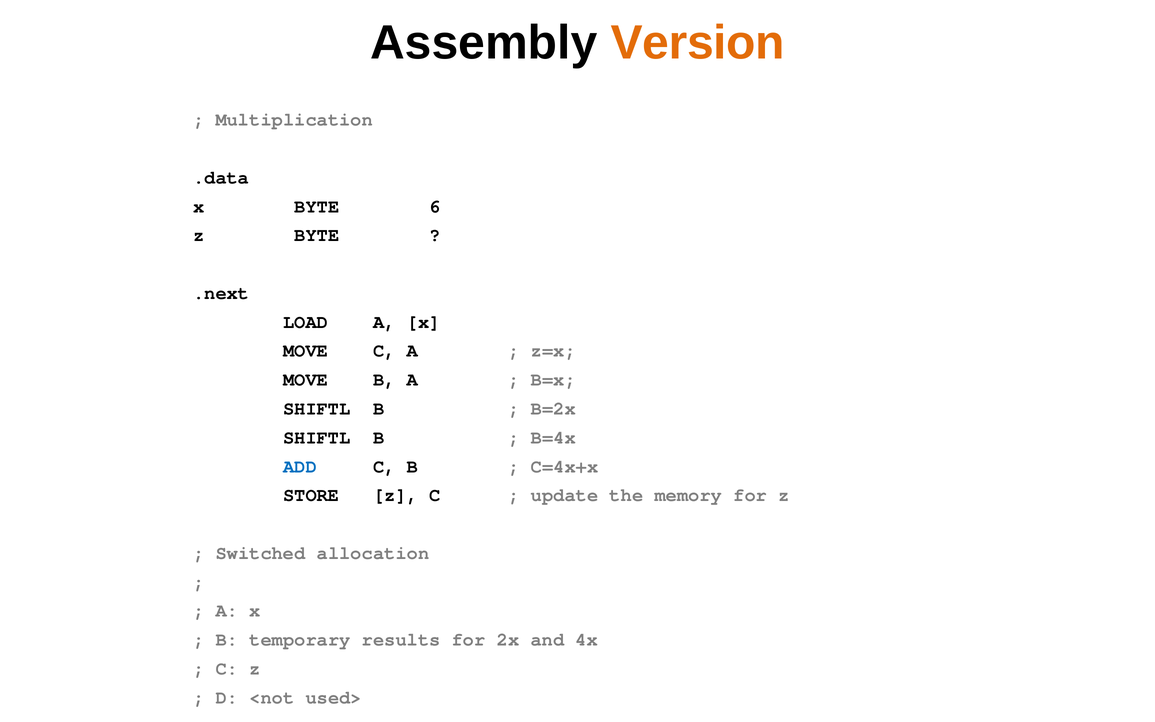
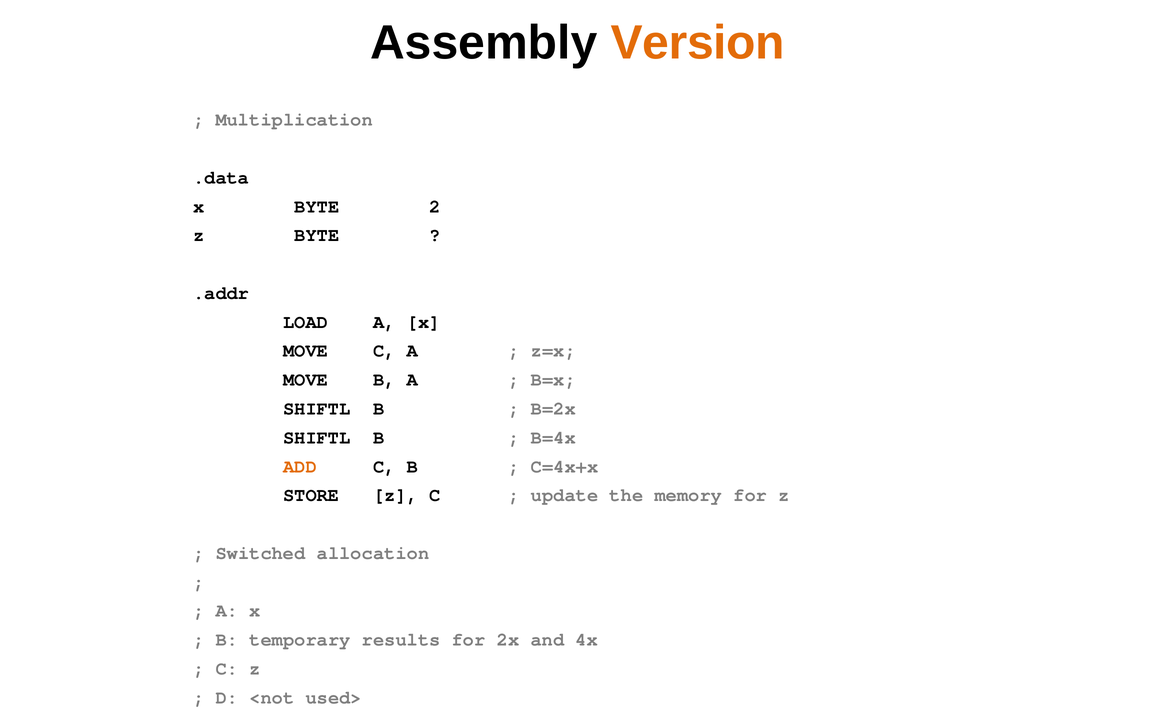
6: 6 -> 2
.next: .next -> .addr
ADD colour: blue -> orange
